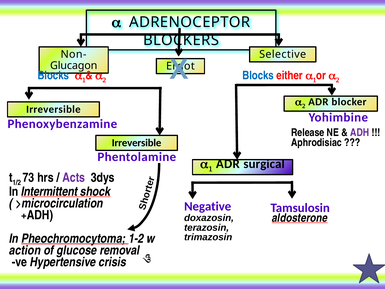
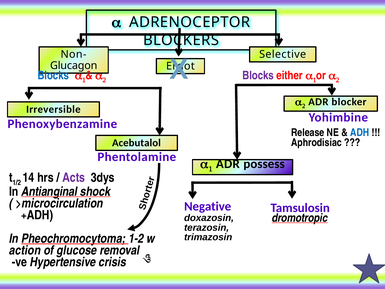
Blocks at (258, 75) colour: blue -> purple
ADH at (360, 132) colour: purple -> blue
Irreversible at (137, 143): Irreversible -> Acebutalol
surgical: surgical -> possess
73: 73 -> 14
Intermittent: Intermittent -> Antianginal
aldosterone: aldosterone -> dromotropic
